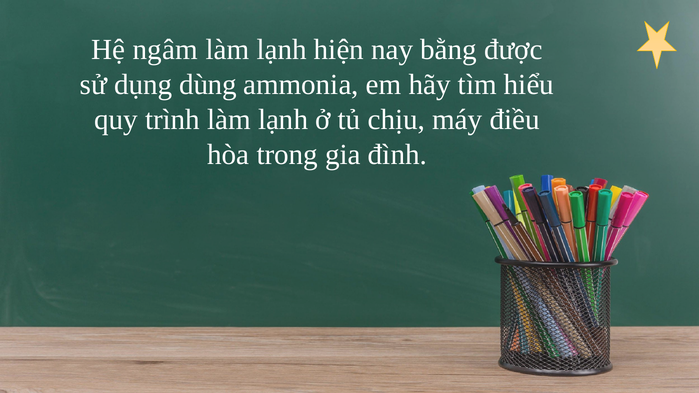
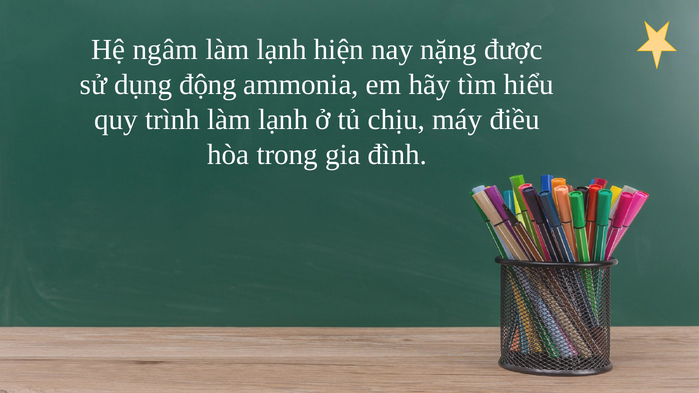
bằng: bằng -> nặng
dùng: dùng -> động
